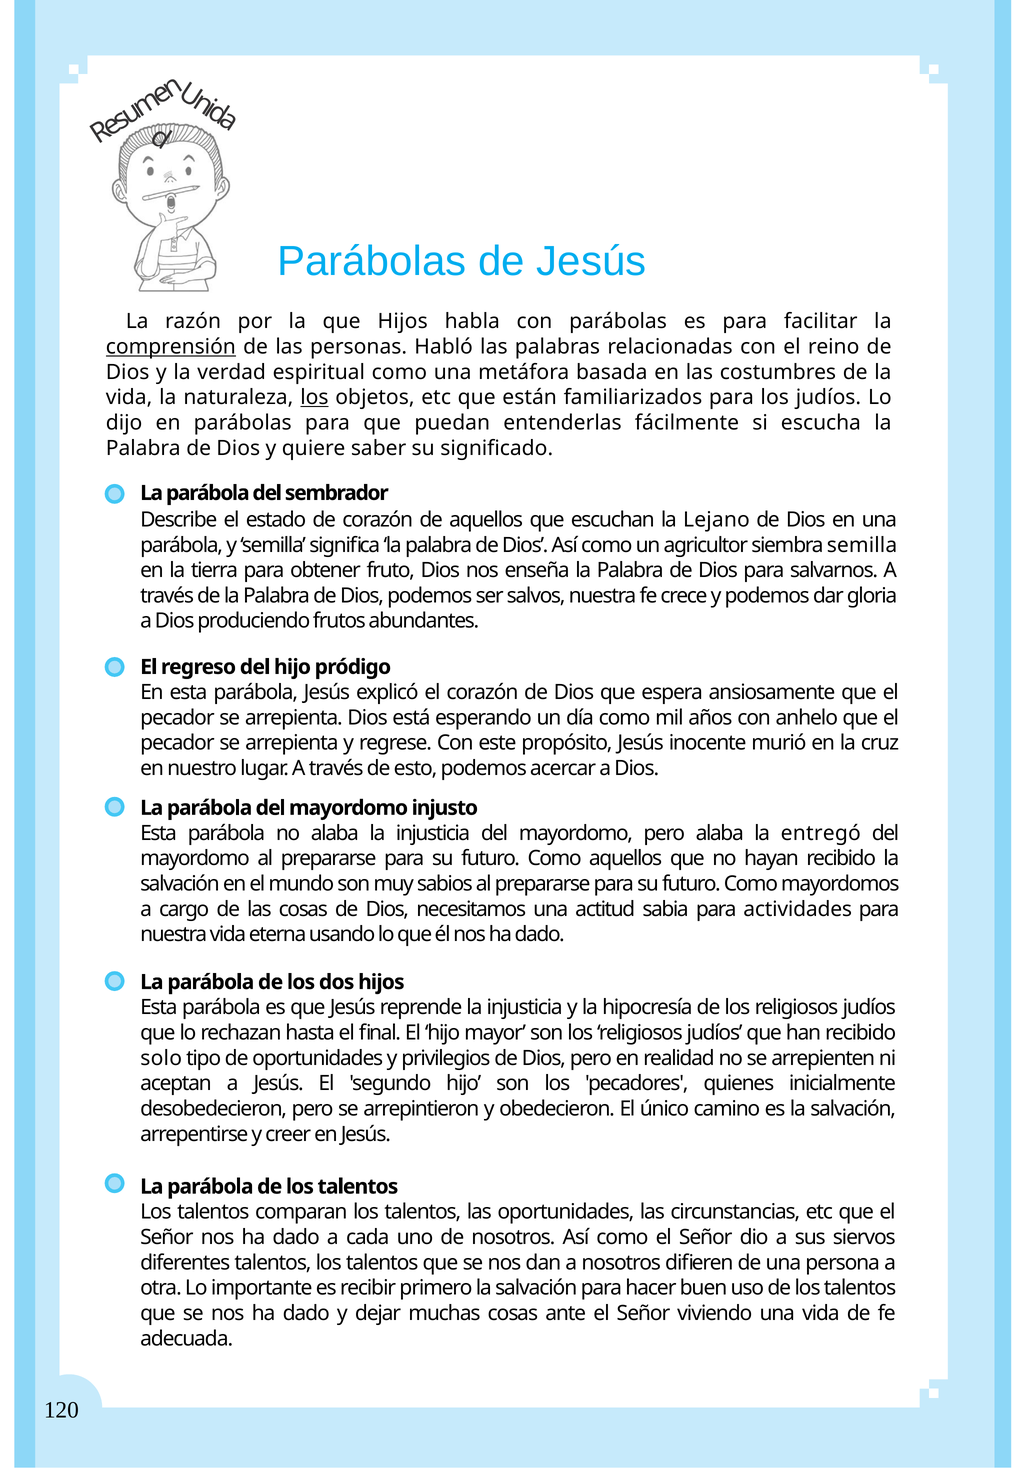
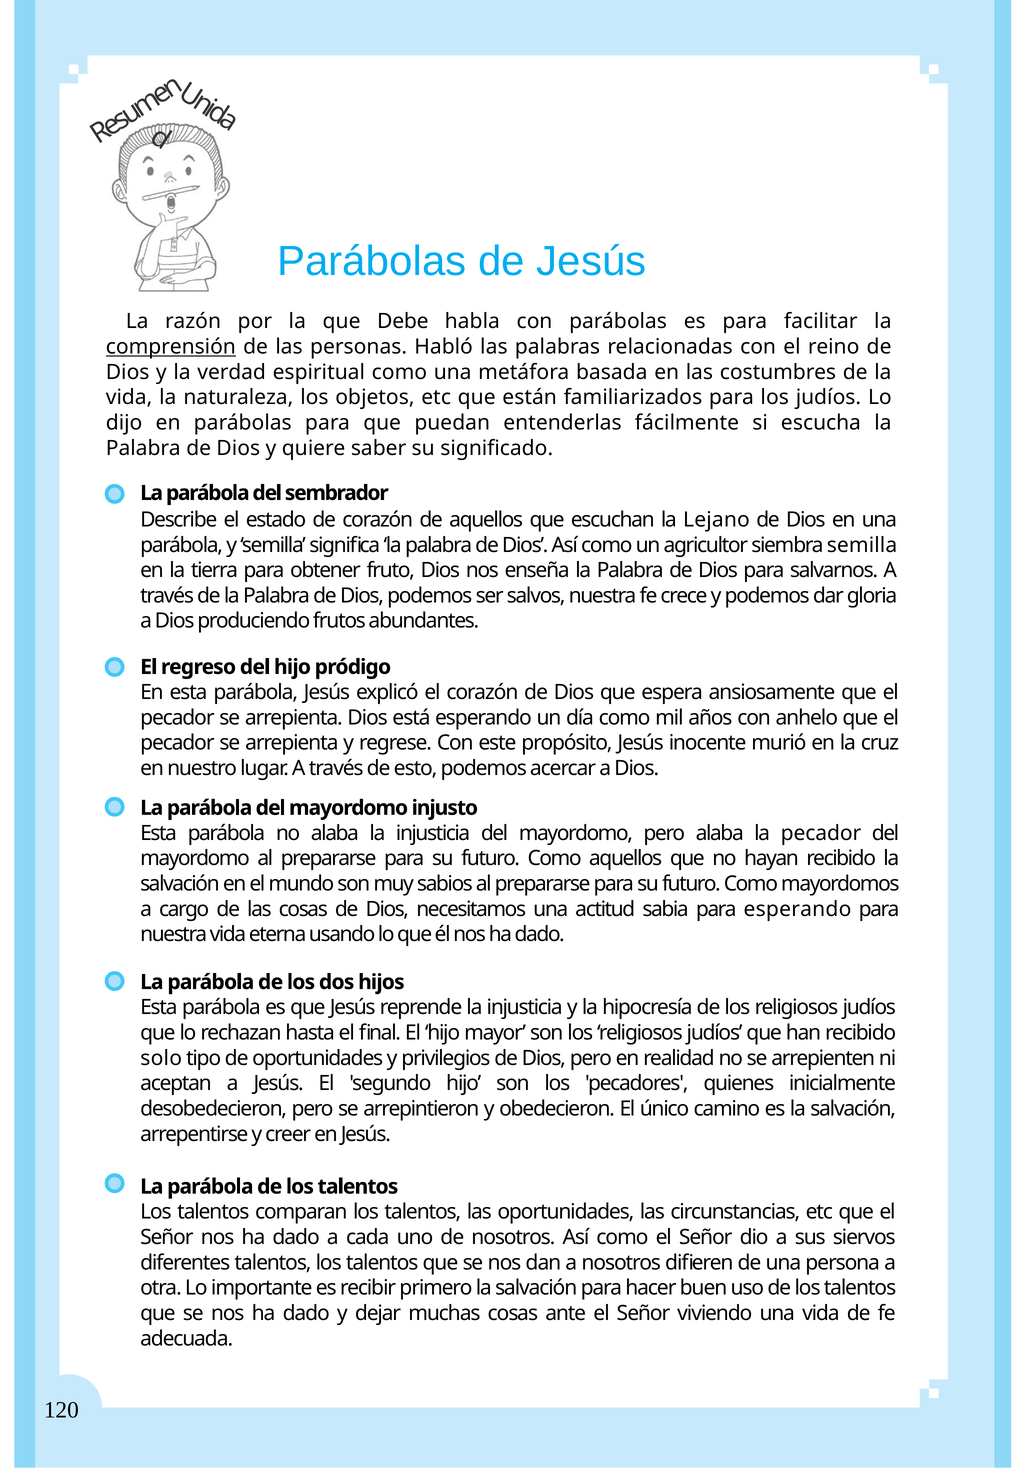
que Hijos: Hijos -> Debe
los at (314, 398) underline: present -> none
la entregó: entregó -> pecador
para actividades: actividades -> esperando
